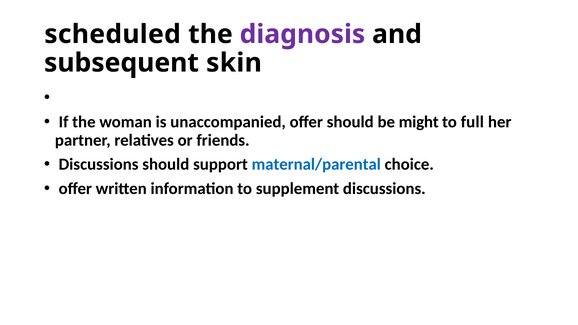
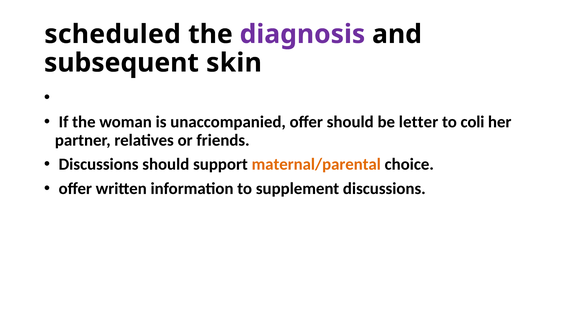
might: might -> letter
full: full -> coli
maternal/parental colour: blue -> orange
